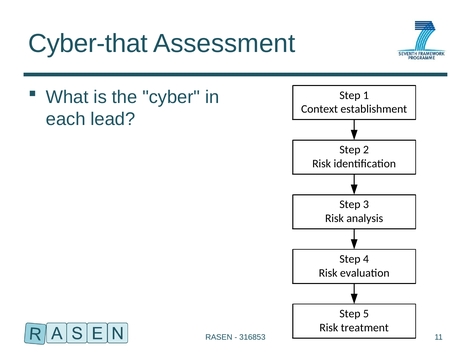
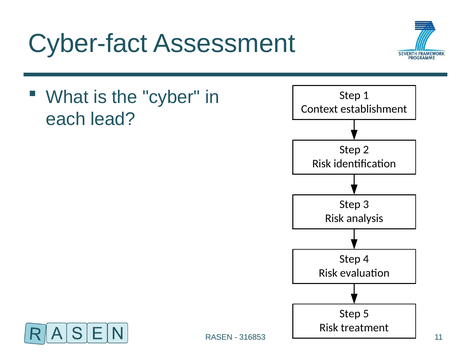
Cyber-that: Cyber-that -> Cyber-fact
